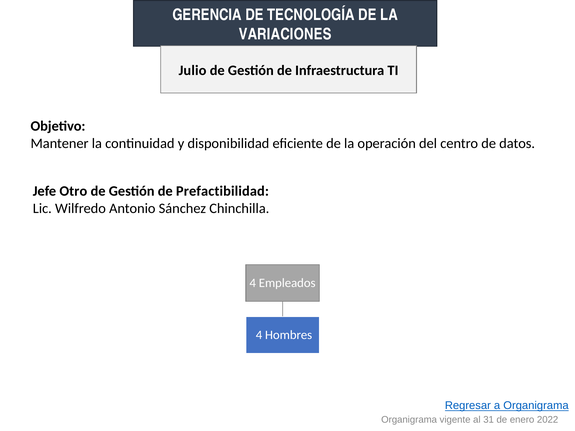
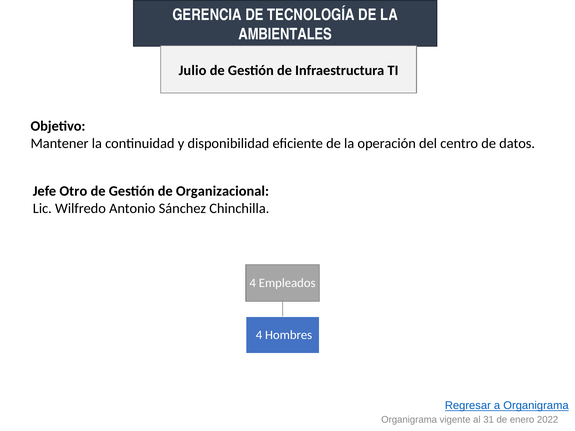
VARIACIONES: VARIACIONES -> AMBIENTALES
Prefactibilidad: Prefactibilidad -> Organizacional
